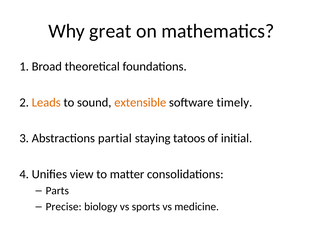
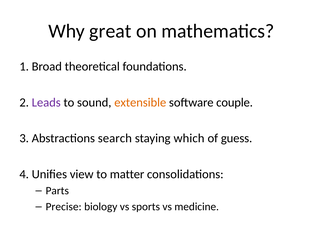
Leads colour: orange -> purple
timely: timely -> couple
partial: partial -> search
tatoos: tatoos -> which
initial: initial -> guess
